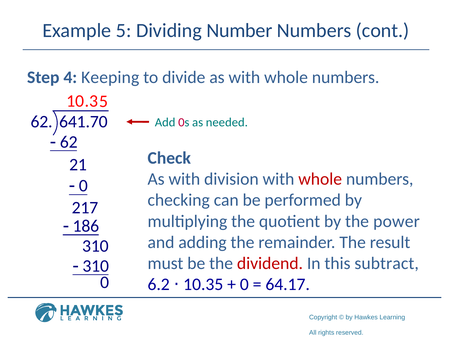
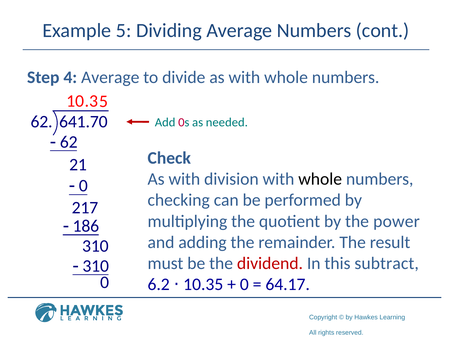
Dividing Number: Number -> Average
4 Keeping: Keeping -> Average
whole at (320, 179) colour: red -> black
